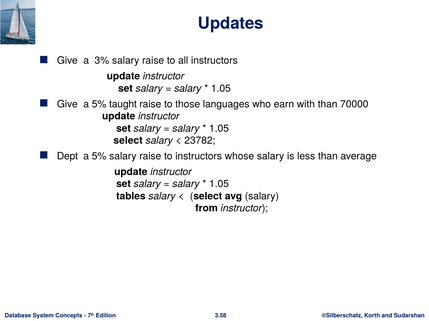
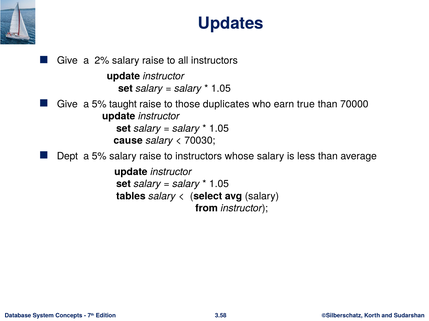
3%: 3% -> 2%
languages: languages -> duplicates
with: with -> true
select at (128, 141): select -> cause
23782: 23782 -> 70030
